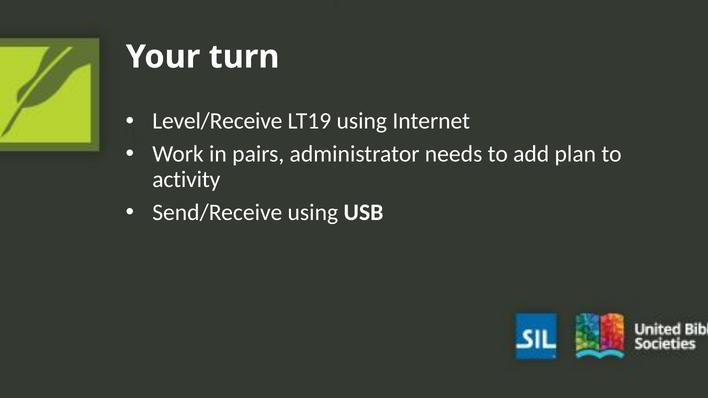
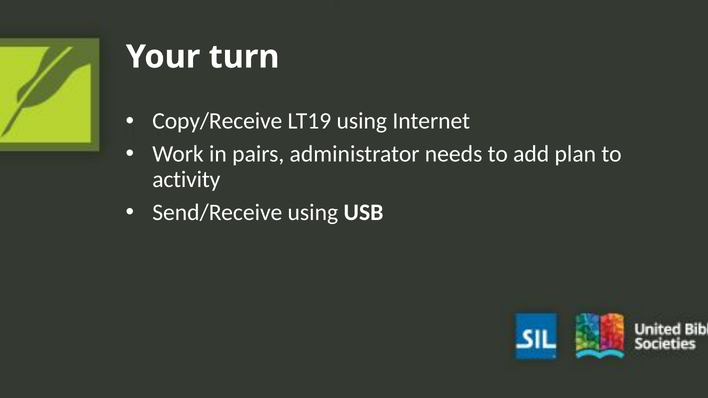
Level/Receive: Level/Receive -> Copy/Receive
